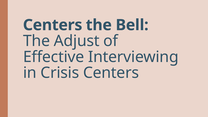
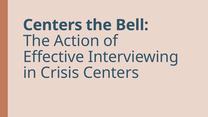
Adjust: Adjust -> Action
